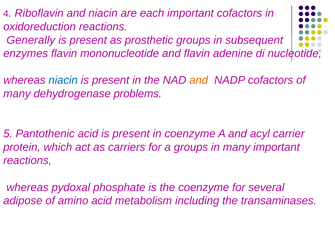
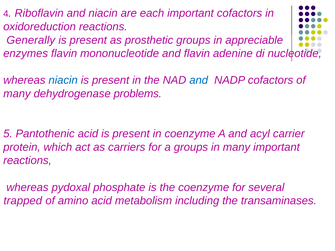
subsequent: subsequent -> appreciable
and at (199, 80) colour: orange -> blue
adipose: adipose -> trapped
